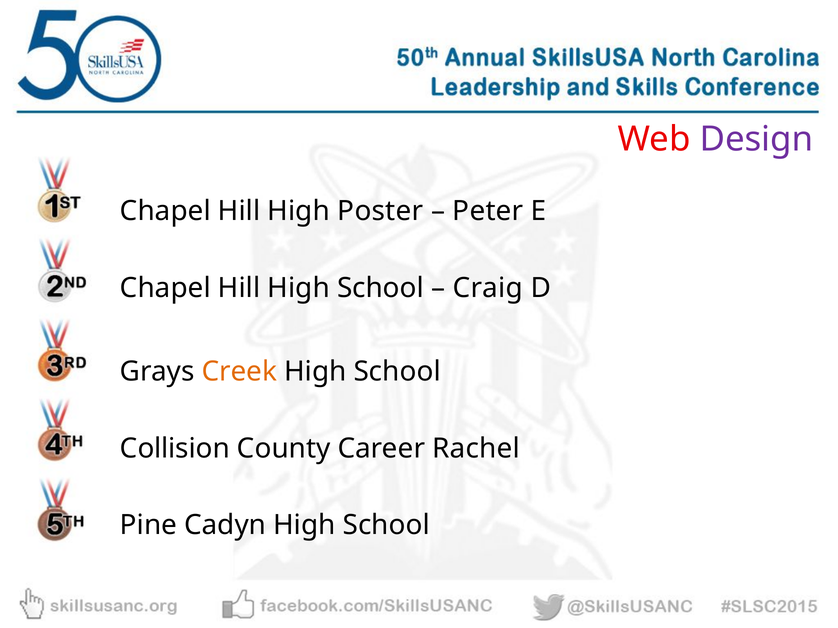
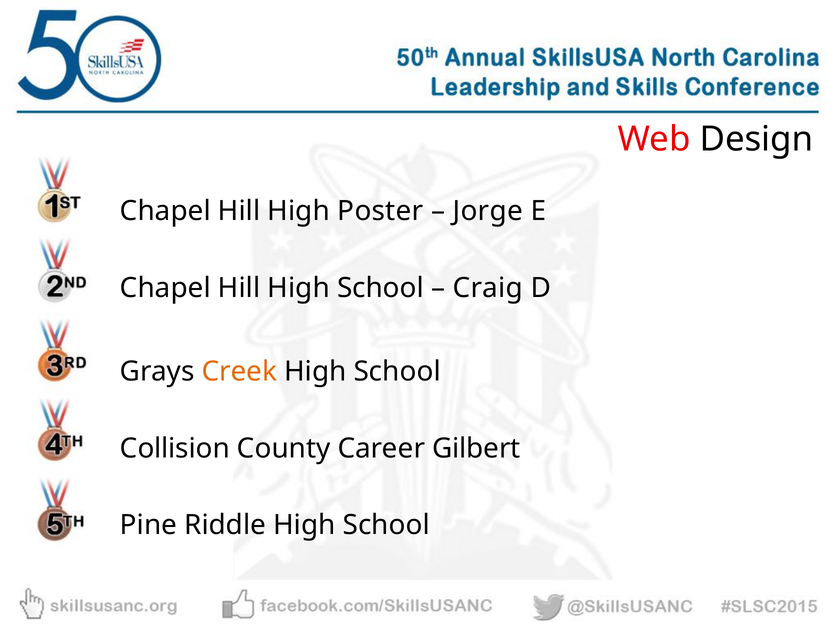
Design colour: purple -> black
Peter: Peter -> Jorge
Rachel: Rachel -> Gilbert
Cadyn: Cadyn -> Riddle
